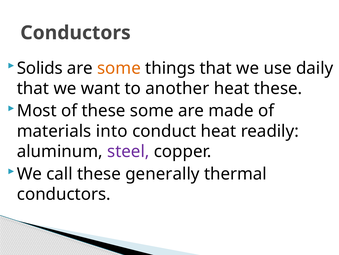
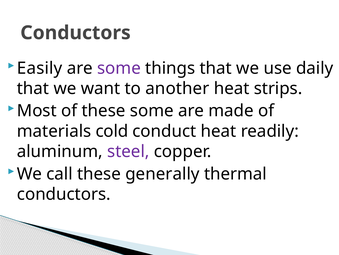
Solids: Solids -> Easily
some at (119, 68) colour: orange -> purple
heat these: these -> strips
into: into -> cold
